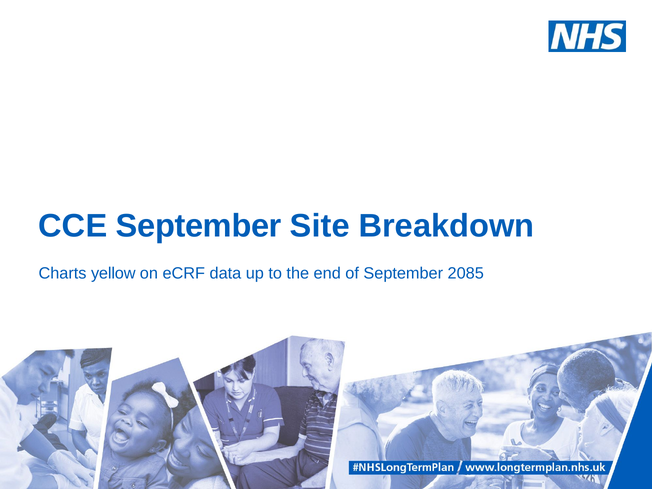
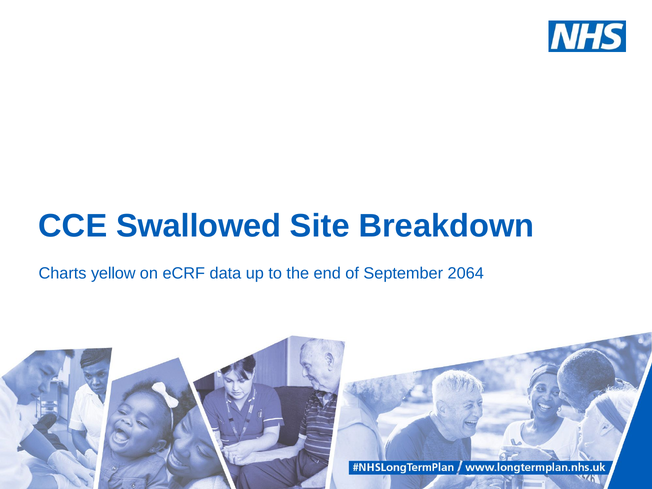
CCE September: September -> Swallowed
2085: 2085 -> 2064
